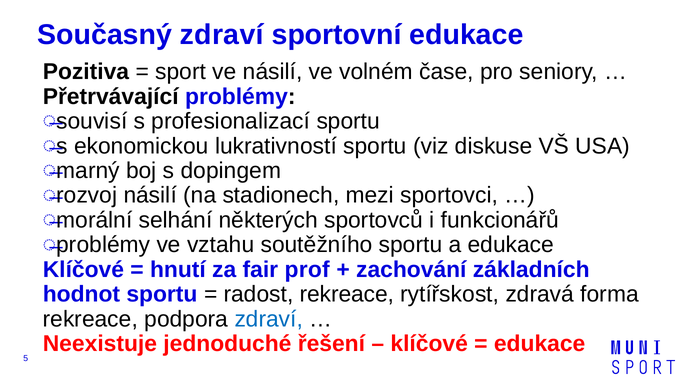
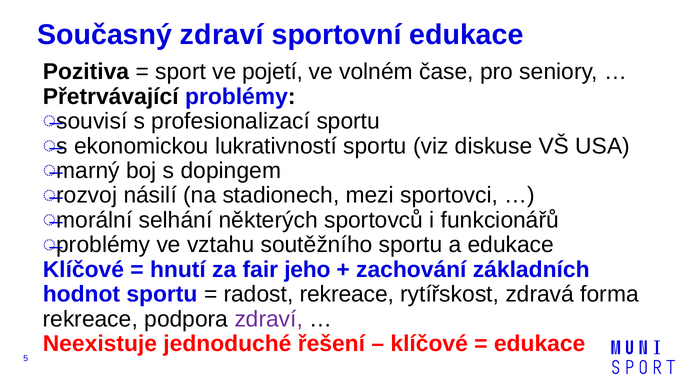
ve násilí: násilí -> pojetí
prof: prof -> jeho
zdraví at (269, 318) colour: blue -> purple
